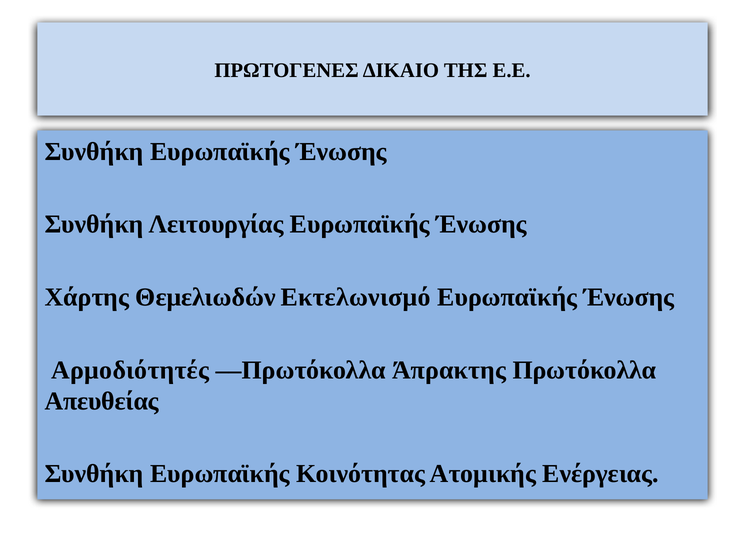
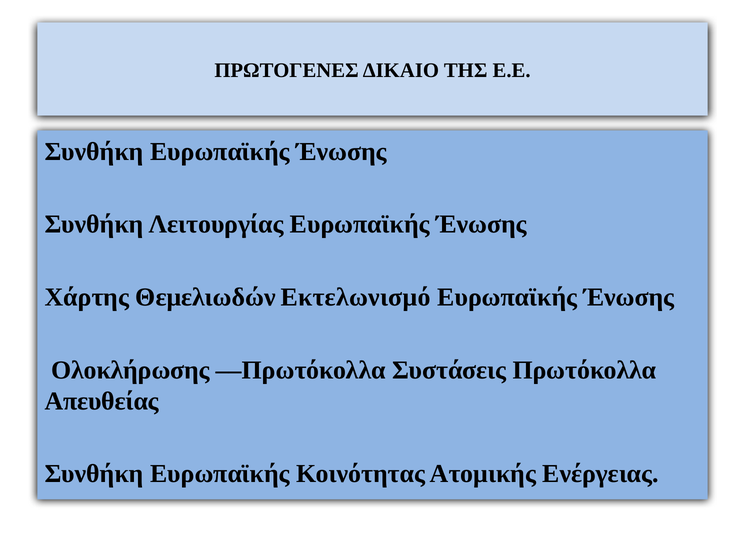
Αρμοδιότητές: Αρμοδιότητές -> Ολοκλήρωσης
Άπρακτης: Άπρακτης -> Συστάσεις
